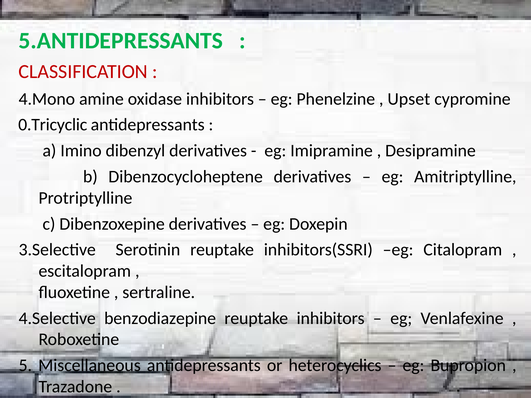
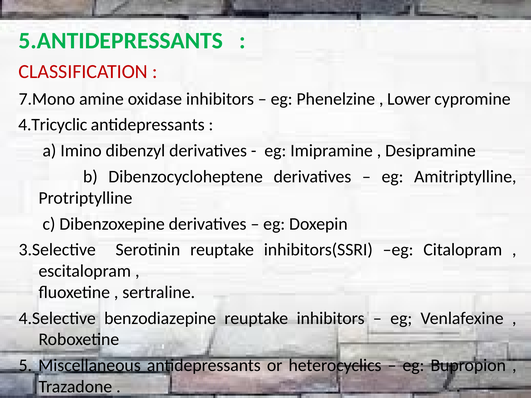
4.Mono: 4.Mono -> 7.Mono
Upset: Upset -> Lower
0.Tricyclic: 0.Tricyclic -> 4.Tricyclic
